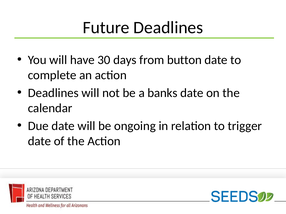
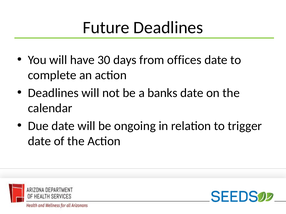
button: button -> offices
